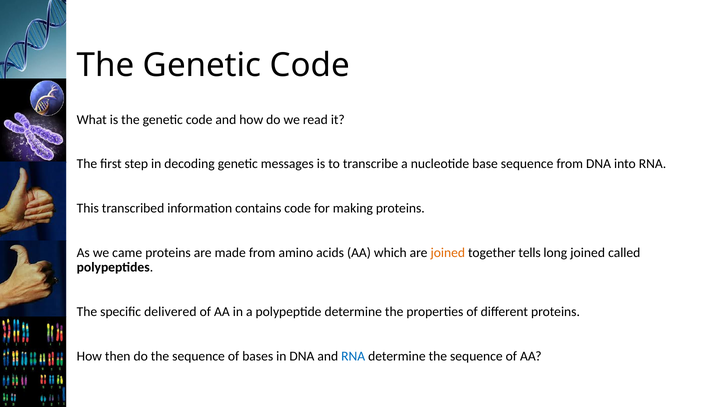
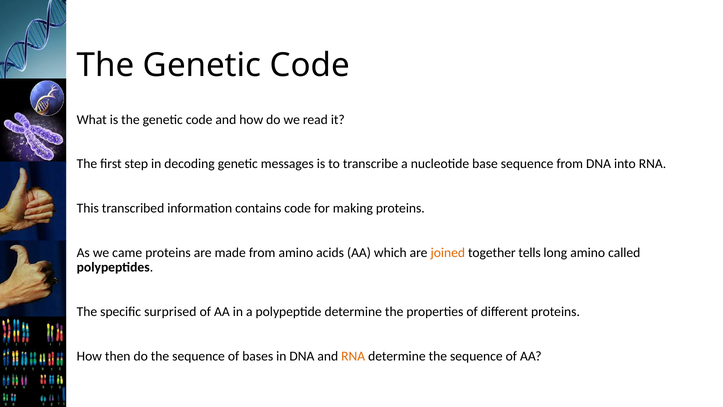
long joined: joined -> amino
delivered: delivered -> surprised
RNA at (353, 356) colour: blue -> orange
